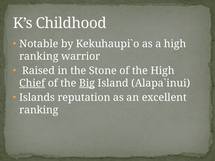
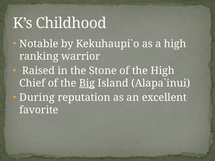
Chief underline: present -> none
Islands: Islands -> During
ranking at (39, 110): ranking -> favorite
